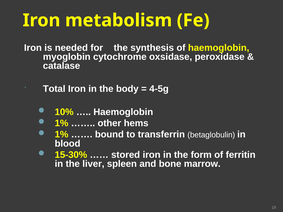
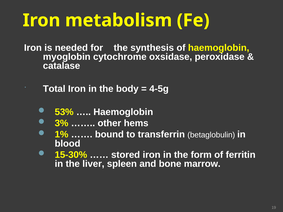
10%: 10% -> 53%
1% at (62, 123): 1% -> 3%
